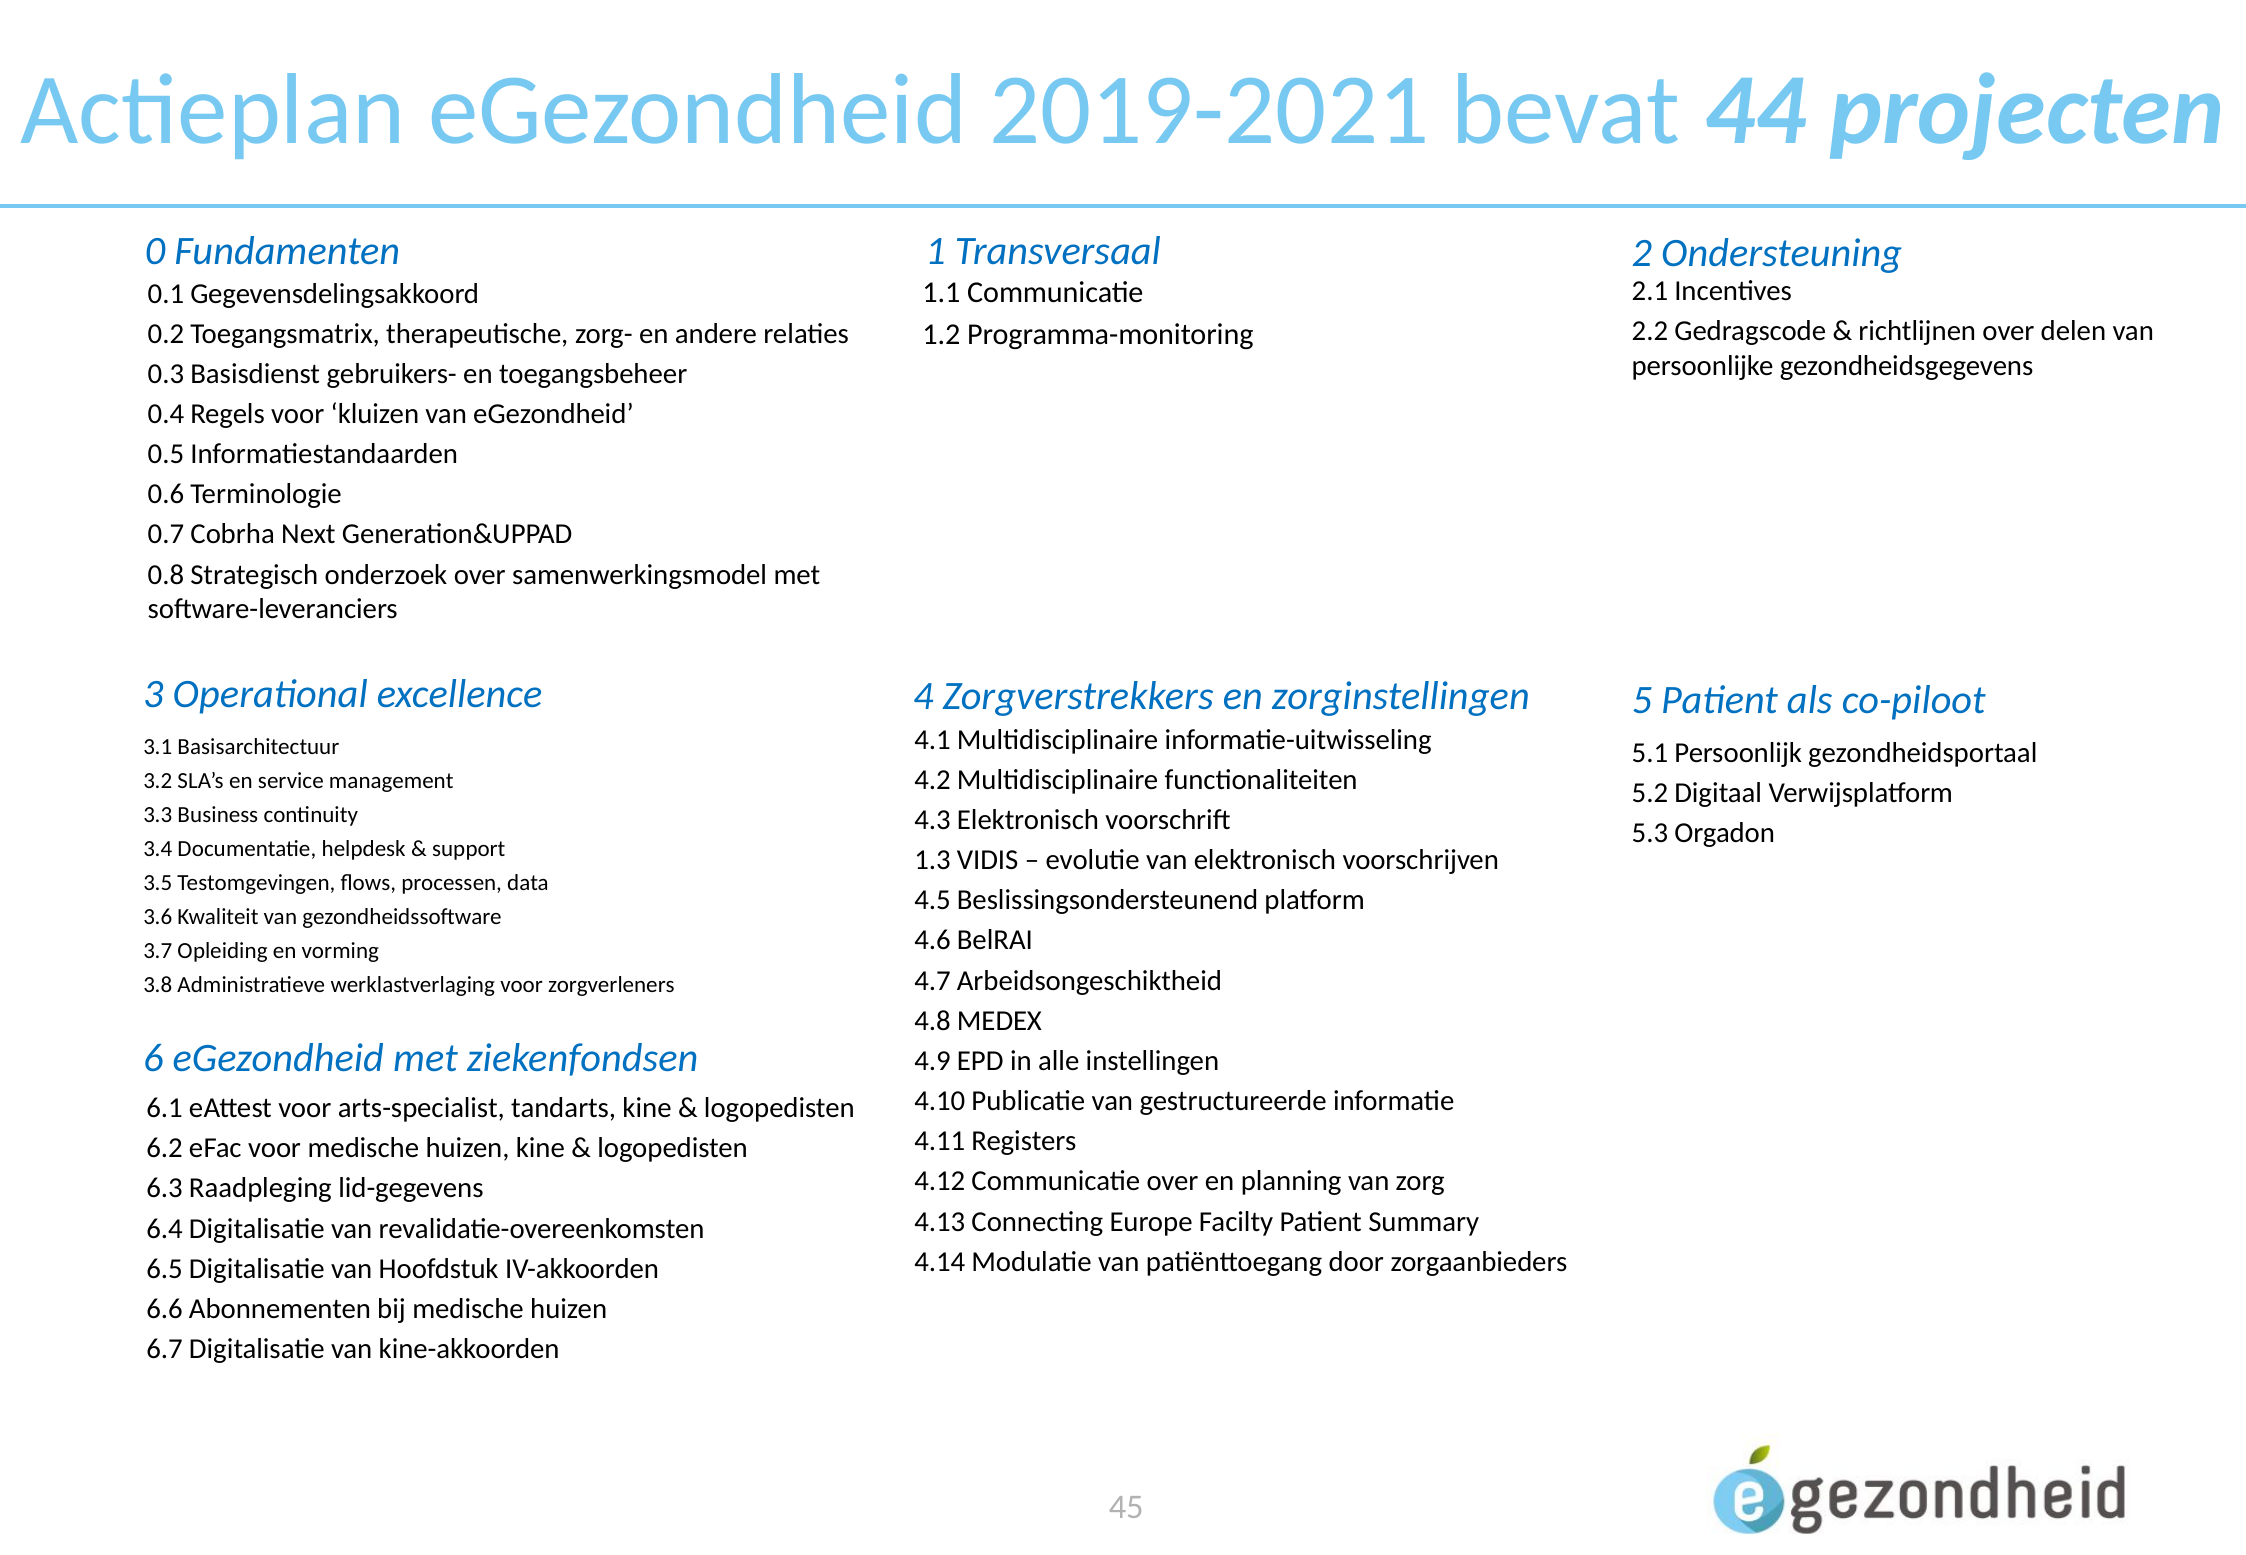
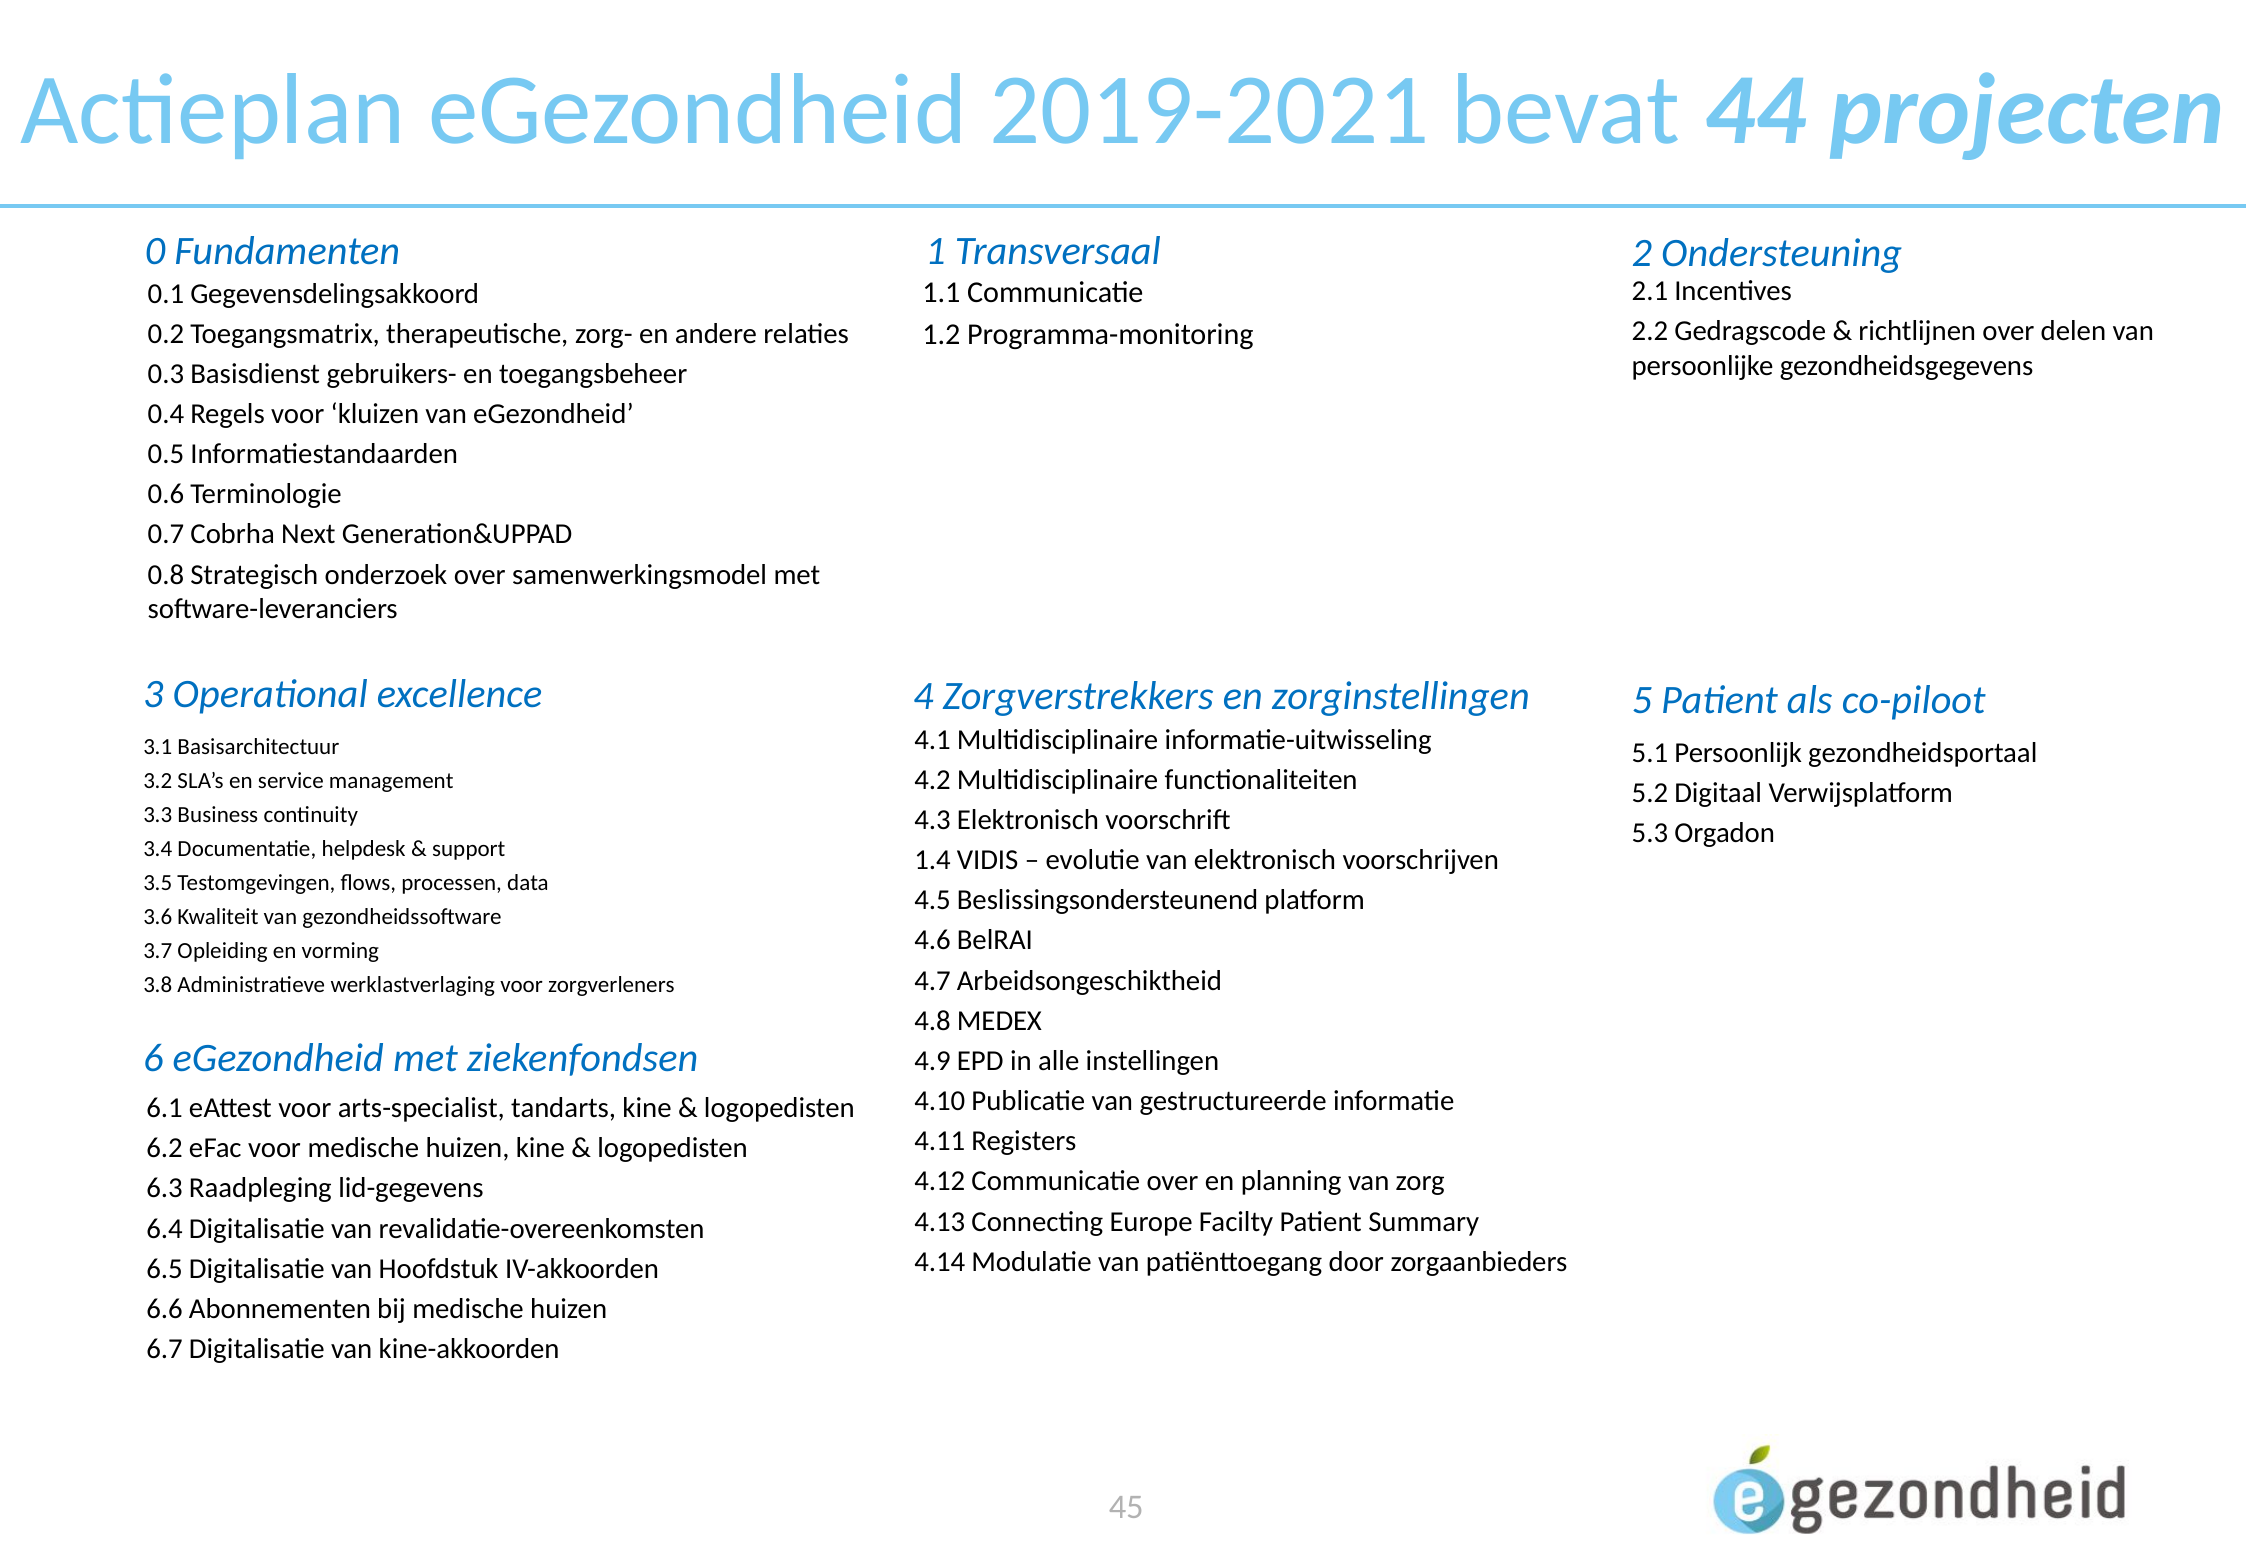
1.3: 1.3 -> 1.4
